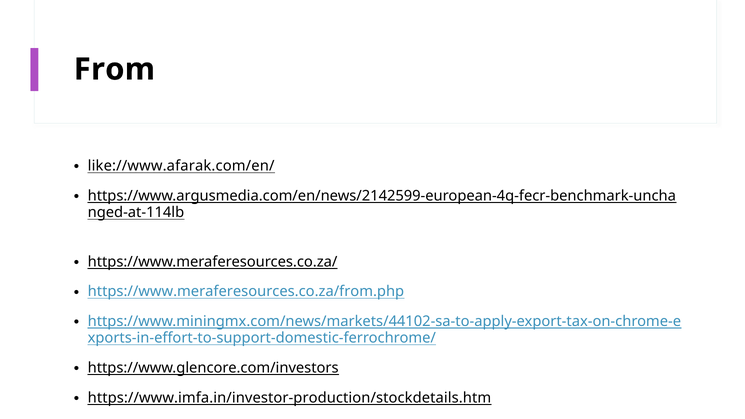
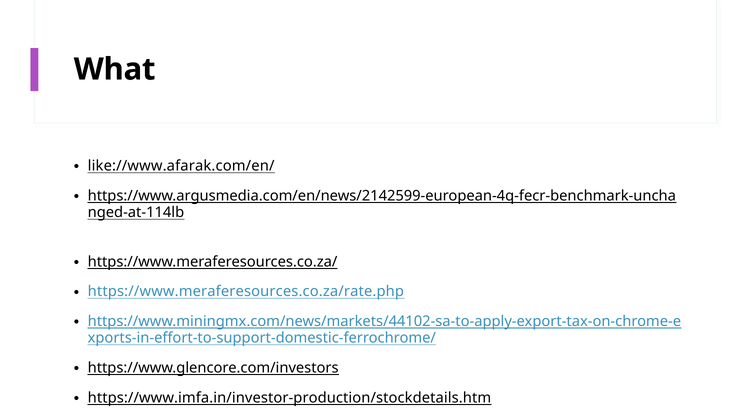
From: From -> What
https://www.meraferesources.co.za/from.php: https://www.meraferesources.co.za/from.php -> https://www.meraferesources.co.za/rate.php
